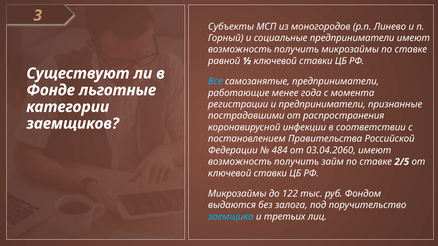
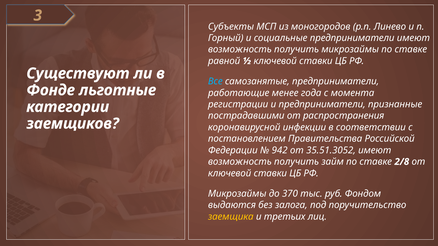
484: 484 -> 942
03.04.2060: 03.04.2060 -> 35.51.3052
2/5: 2/5 -> 2/8
122: 122 -> 370
заемщика colour: light blue -> yellow
